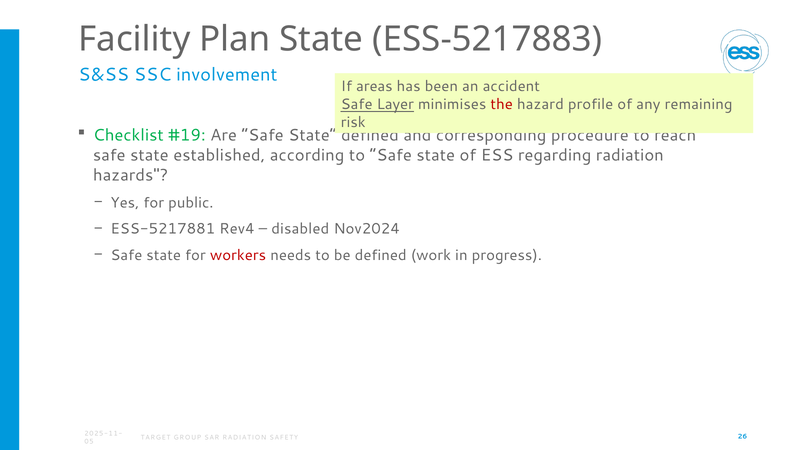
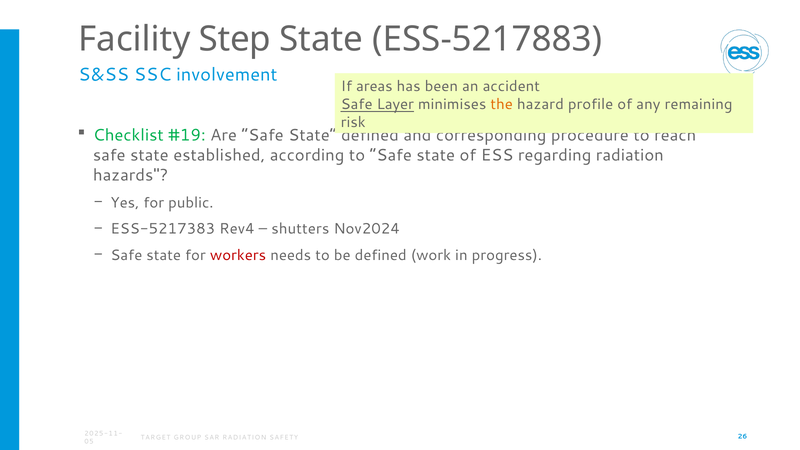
Plan: Plan -> Step
the colour: red -> orange
ESS-5217881: ESS-5217881 -> ESS-5217383
disabled: disabled -> shutters
